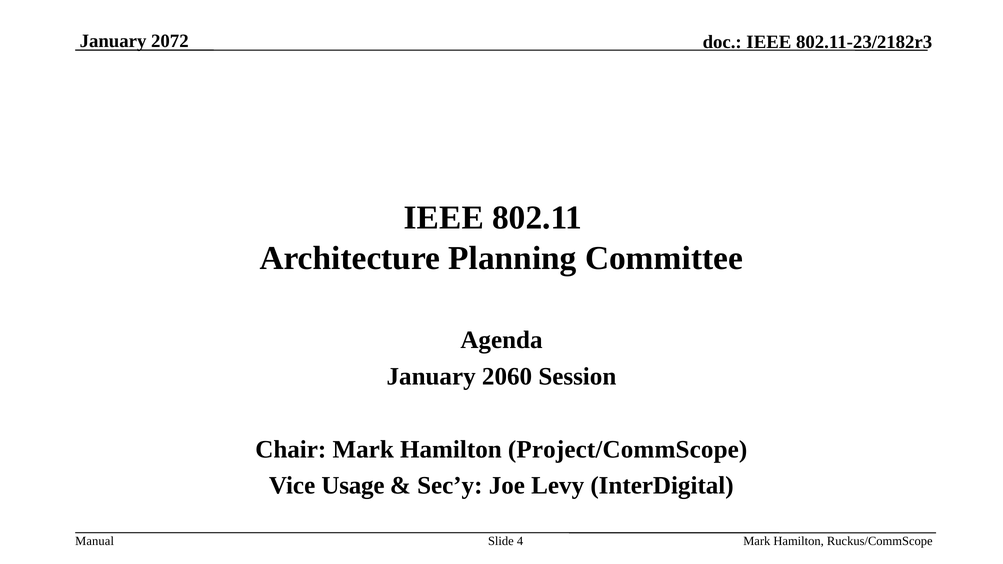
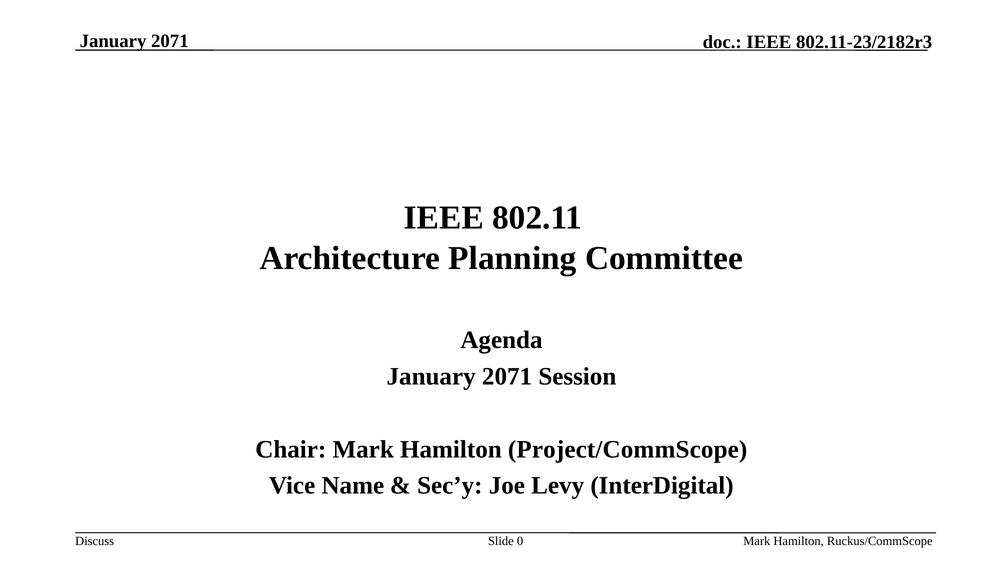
2072 at (170, 41): 2072 -> 2071
2060 at (507, 377): 2060 -> 2071
Usage: Usage -> Name
Manual: Manual -> Discuss
4: 4 -> 0
